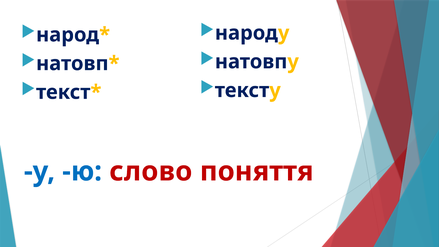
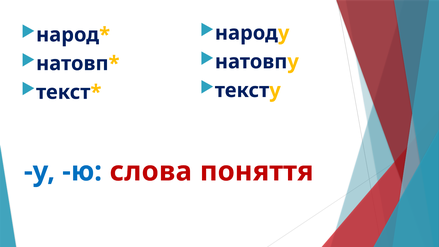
слово: слово -> слова
